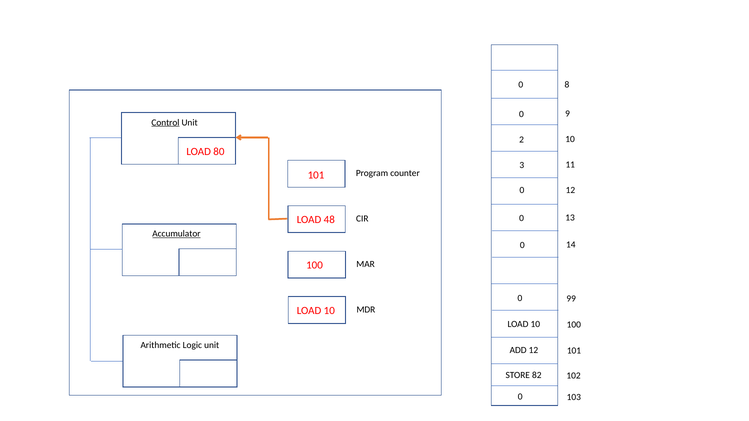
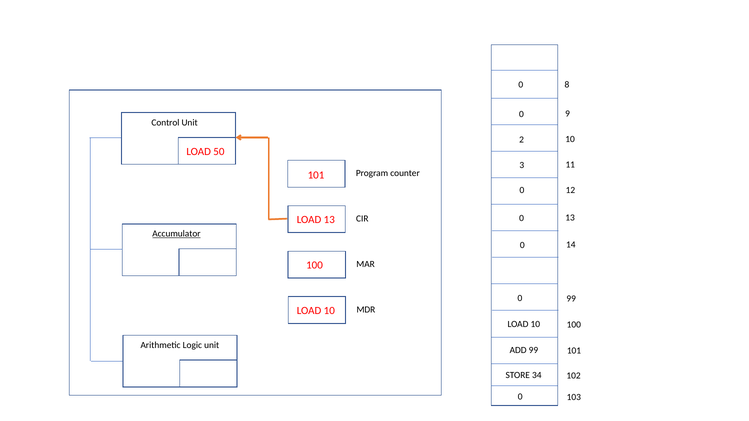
Control underline: present -> none
80: 80 -> 50
LOAD 48: 48 -> 13
ADD 12: 12 -> 99
82: 82 -> 34
